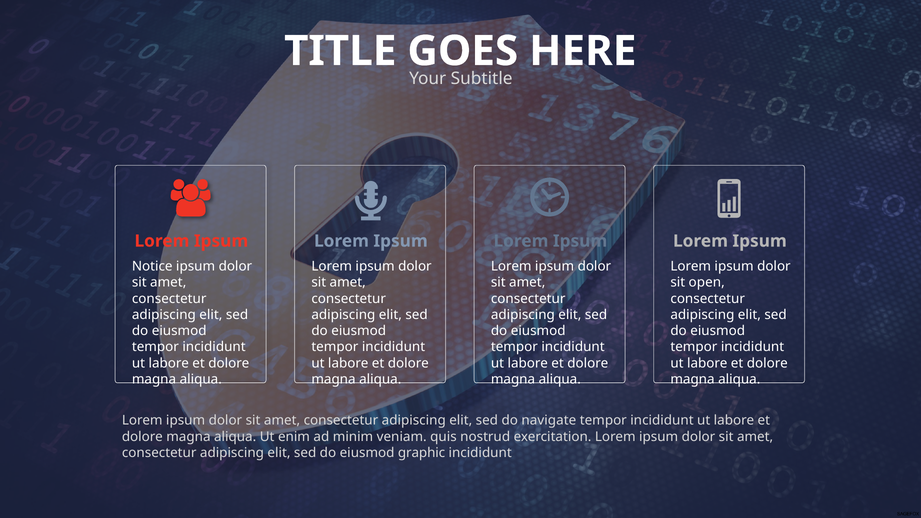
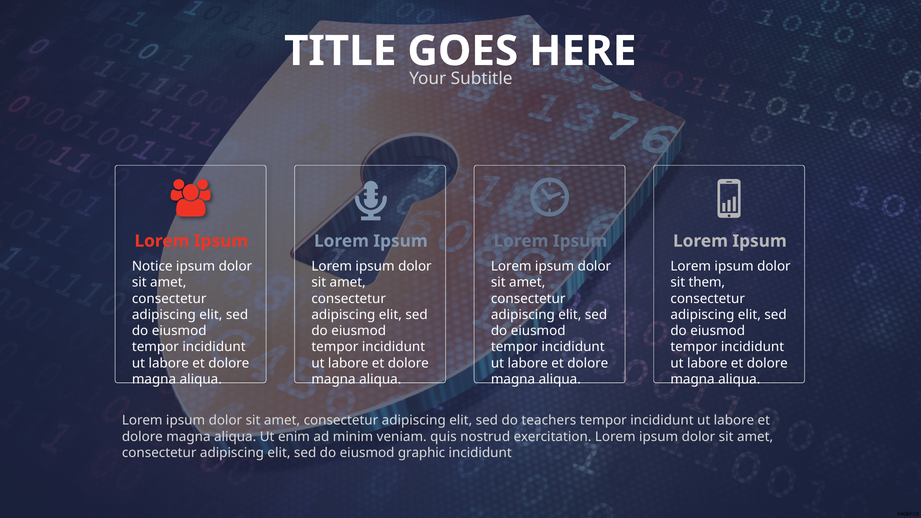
open: open -> them
navigate: navigate -> teachers
